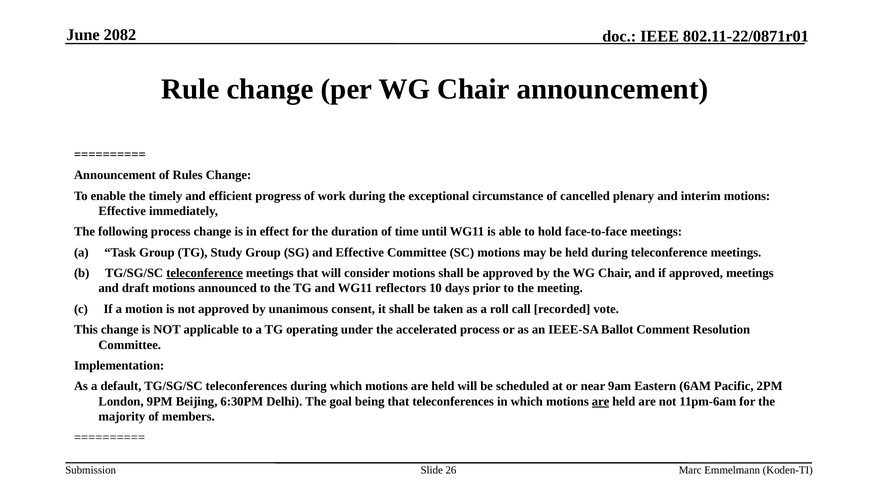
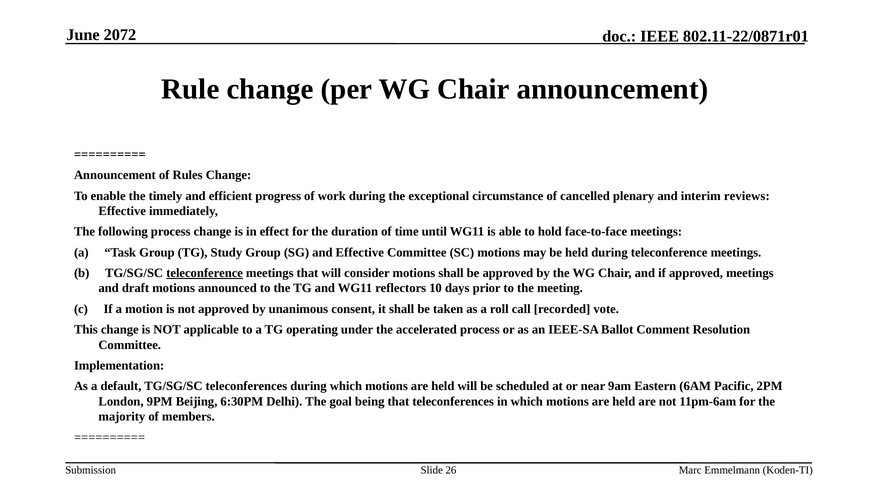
2082: 2082 -> 2072
interim motions: motions -> reviews
are at (601, 401) underline: present -> none
